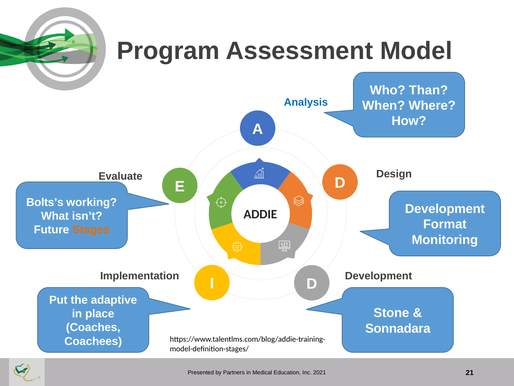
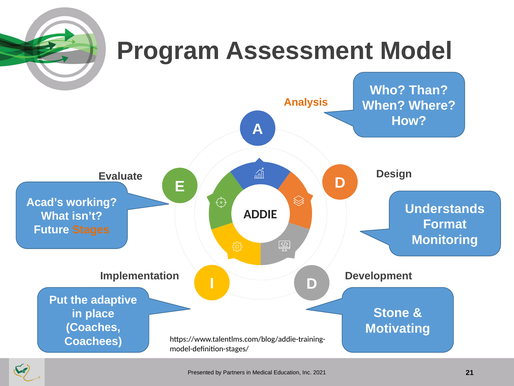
Analysis colour: blue -> orange
Bolts’s: Bolts’s -> Acad’s
Development at (445, 209): Development -> Understands
Sonnadara: Sonnadara -> Motivating
